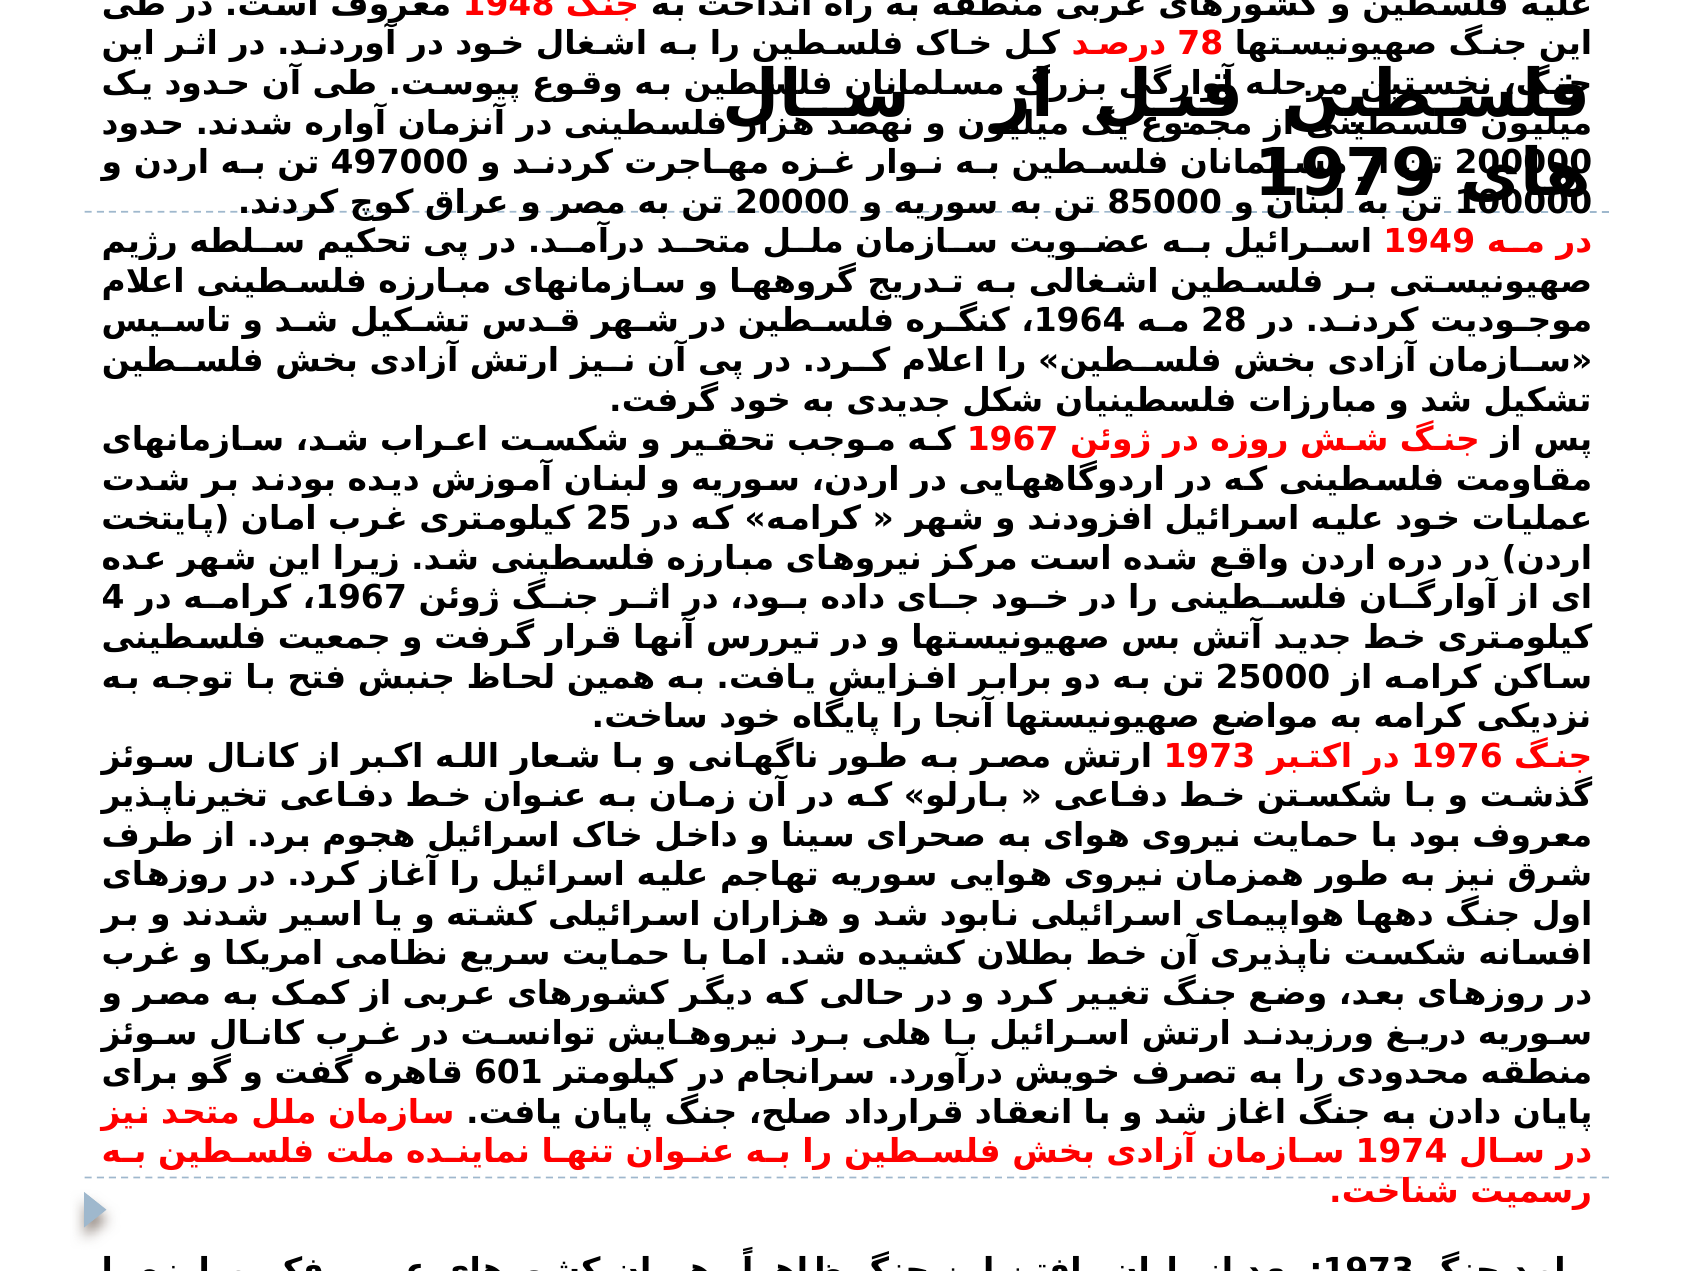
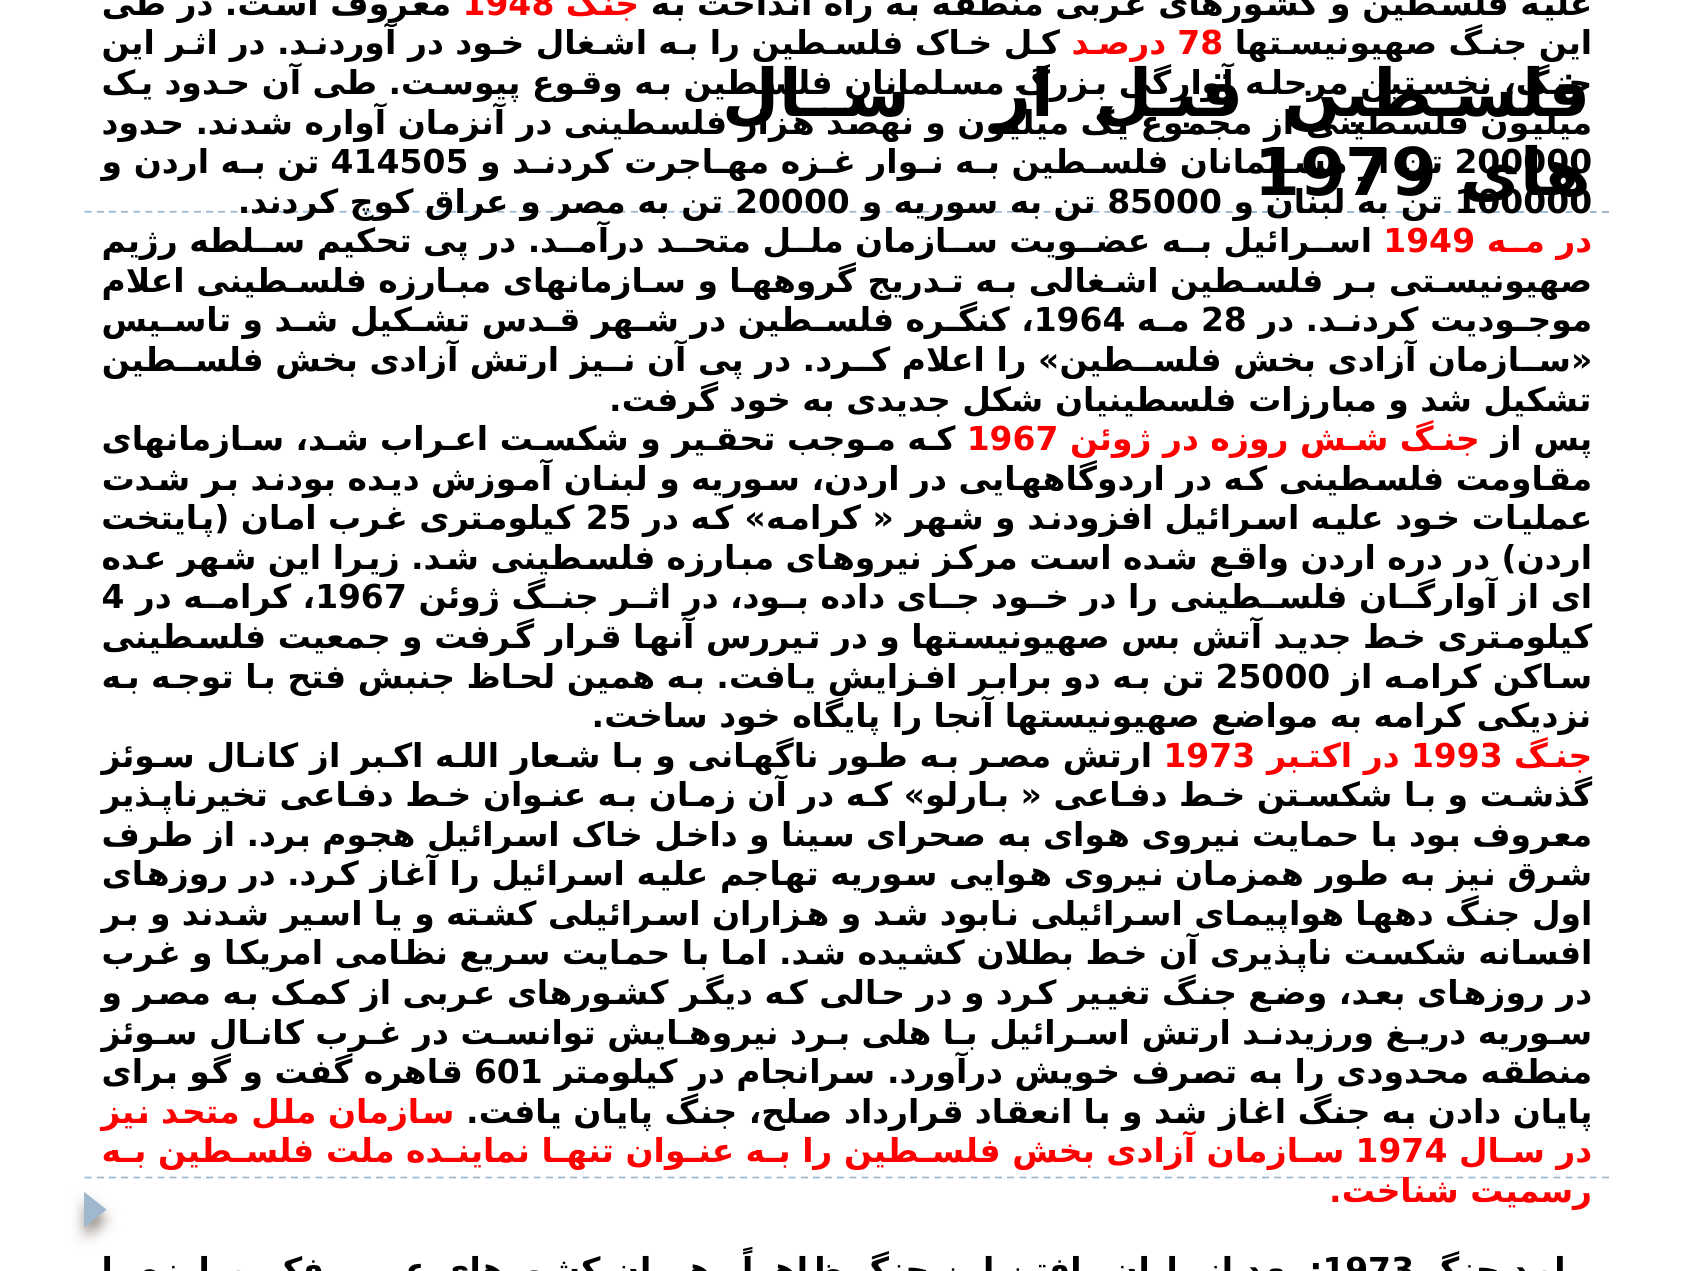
497000: 497000 -> 414505
1976: 1976 -> 1993
